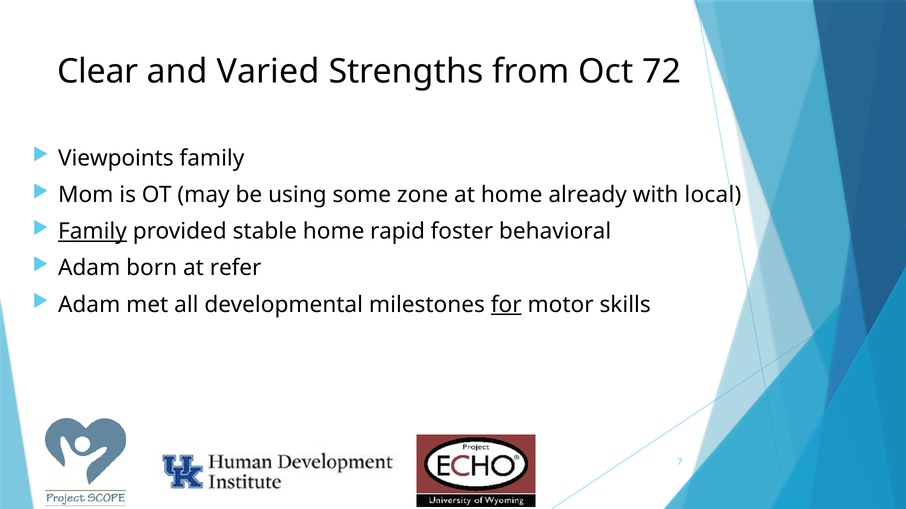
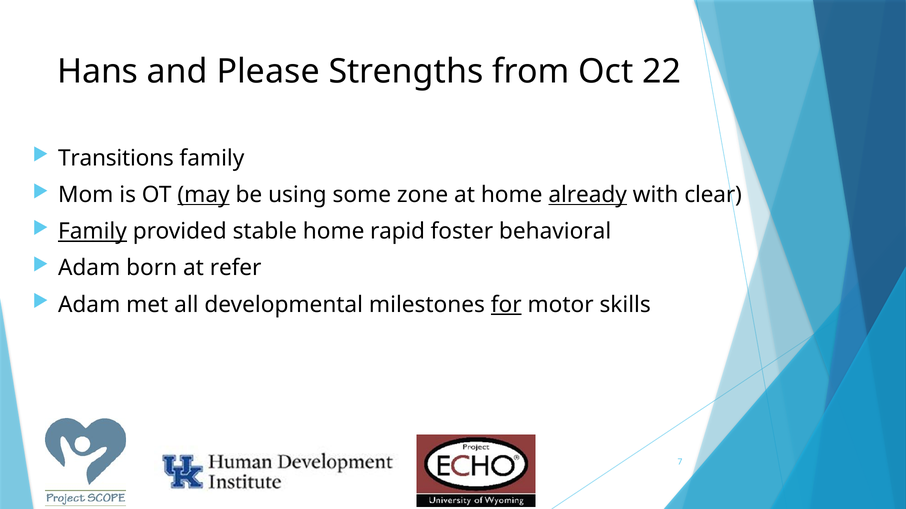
Clear: Clear -> Hans
Varied: Varied -> Please
72: 72 -> 22
Viewpoints: Viewpoints -> Transitions
may underline: none -> present
already underline: none -> present
local: local -> clear
